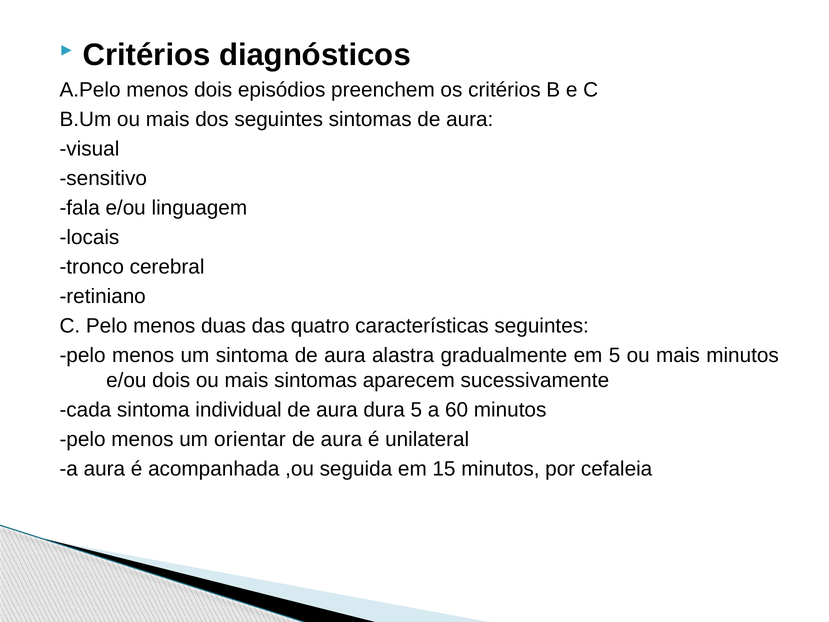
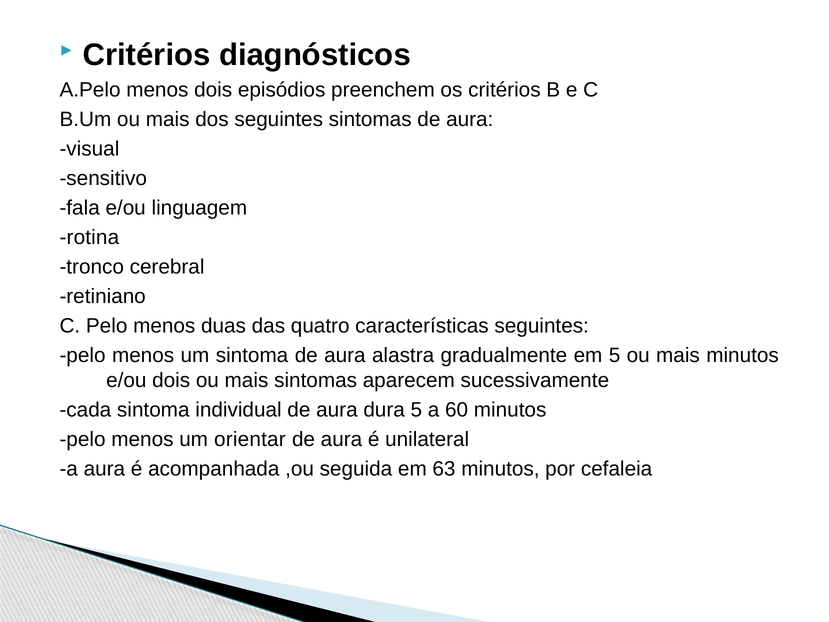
locais: locais -> rotina
15: 15 -> 63
